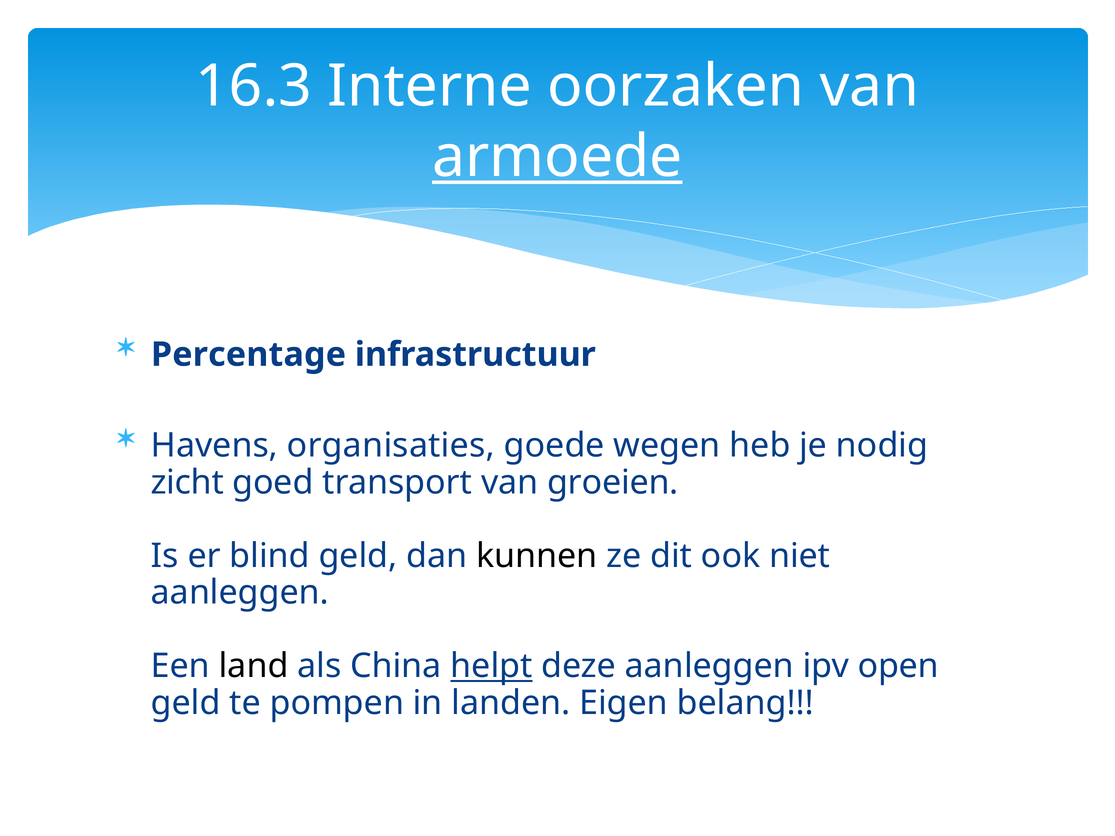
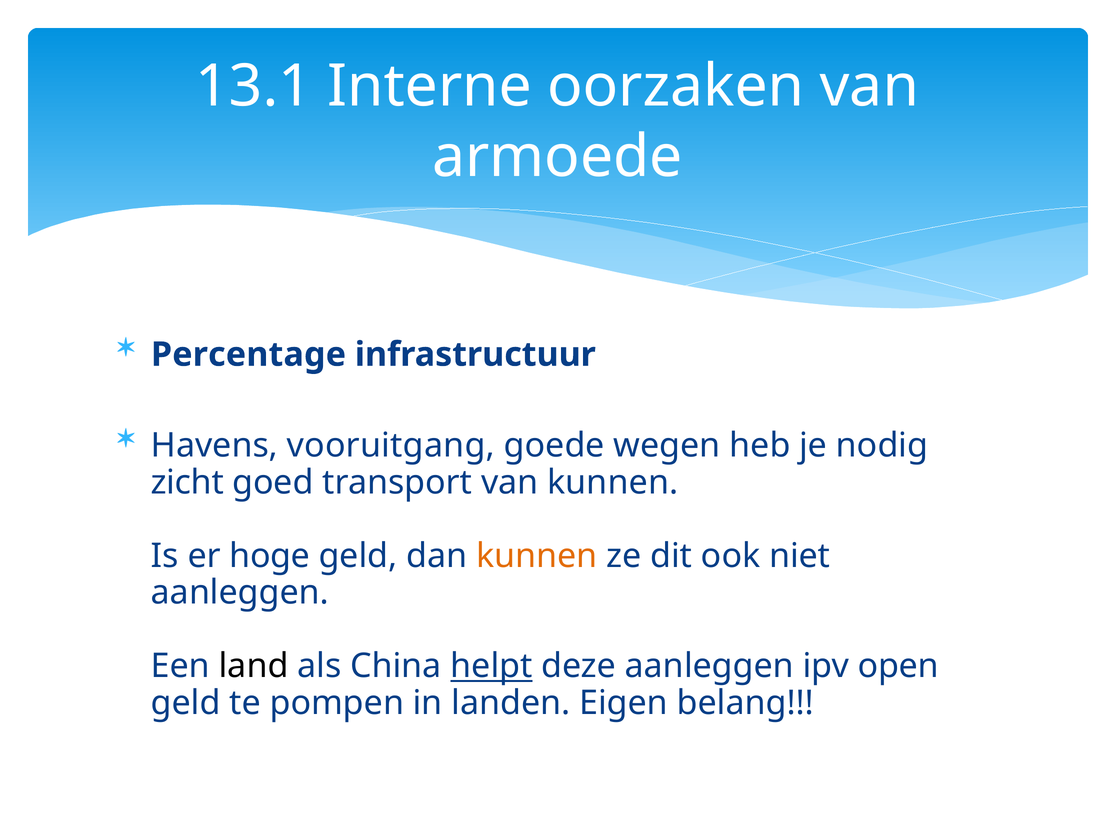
16.3: 16.3 -> 13.1
armoede underline: present -> none
organisaties: organisaties -> vooruitgang
van groeien: groeien -> kunnen
blind: blind -> hoge
kunnen at (537, 556) colour: black -> orange
